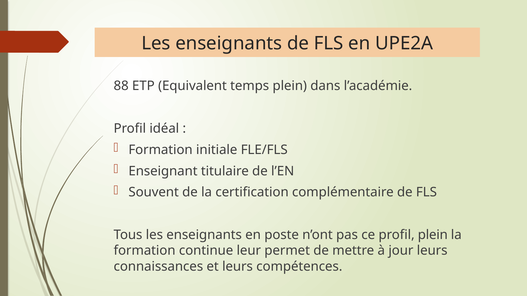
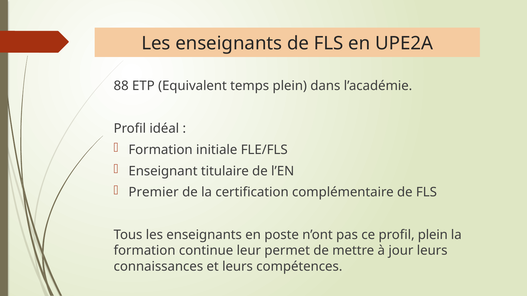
Souvent: Souvent -> Premier
